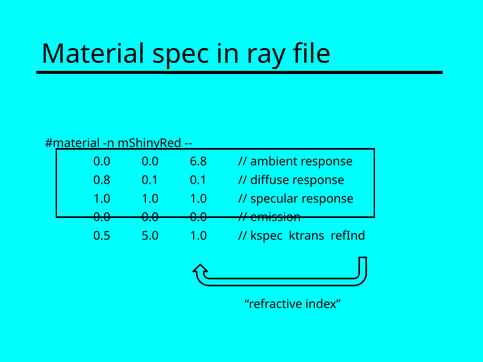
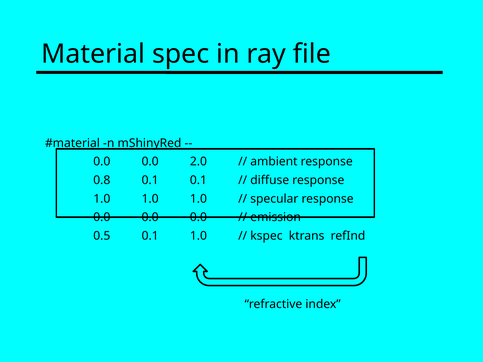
6.8: 6.8 -> 2.0
0.5 5.0: 5.0 -> 0.1
